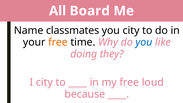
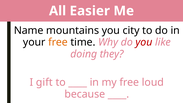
Board: Board -> Easier
classmates: classmates -> mountains
you at (144, 42) colour: blue -> red
I city: city -> gift
